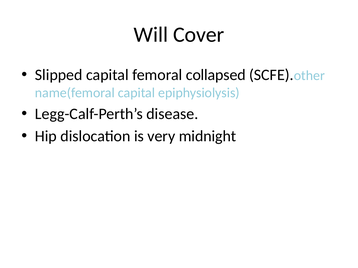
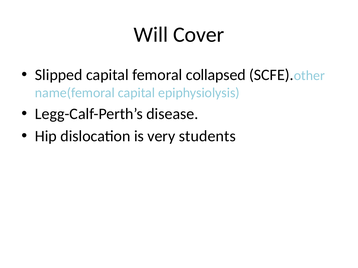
midnight: midnight -> students
